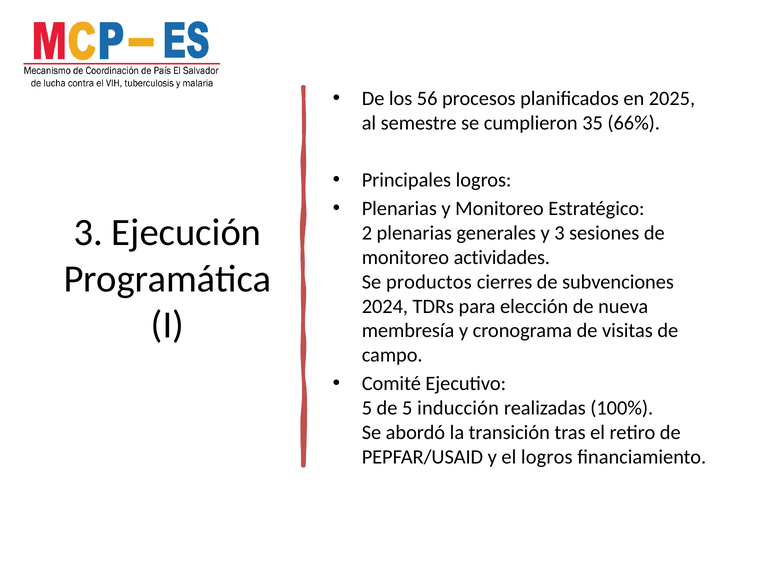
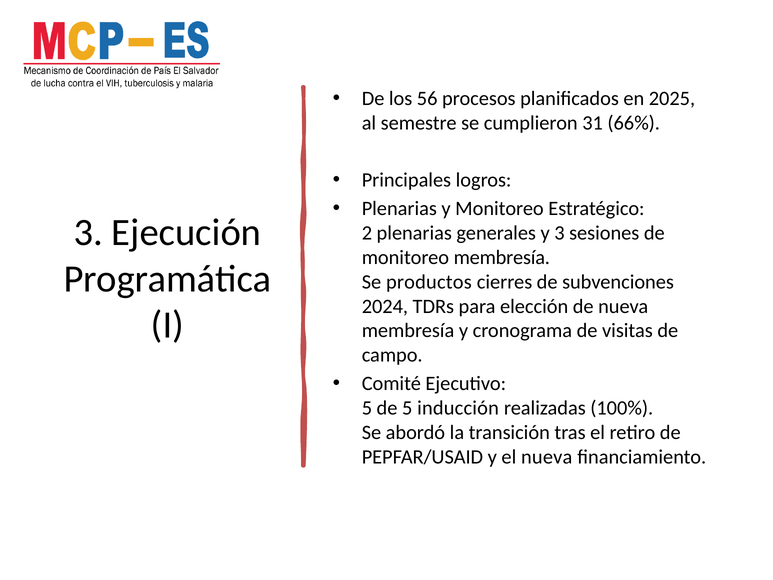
35: 35 -> 31
monitoreo actividades: actividades -> membresía
el logros: logros -> nueva
